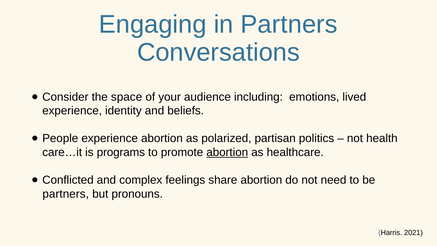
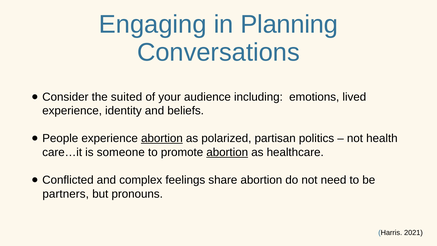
in Partners: Partners -> Planning
space: space -> suited
abortion at (162, 138) underline: none -> present
programs: programs -> someone
